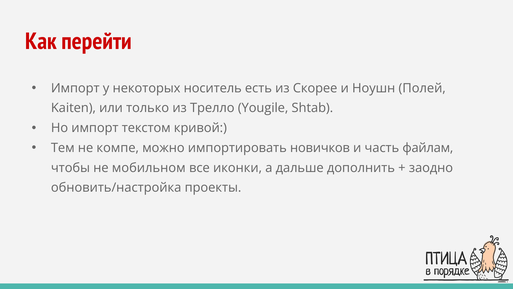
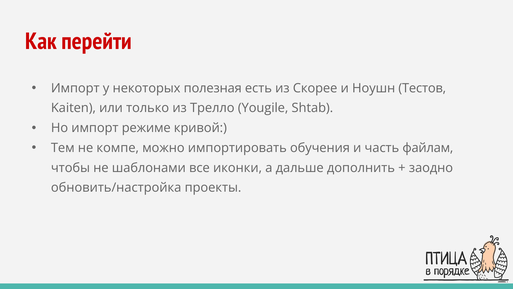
носитель: носитель -> полезная
Полей: Полей -> Тестов
текстом: текстом -> режиме
новичков: новичков -> обучения
мобильном: мобильном -> шаблонами
